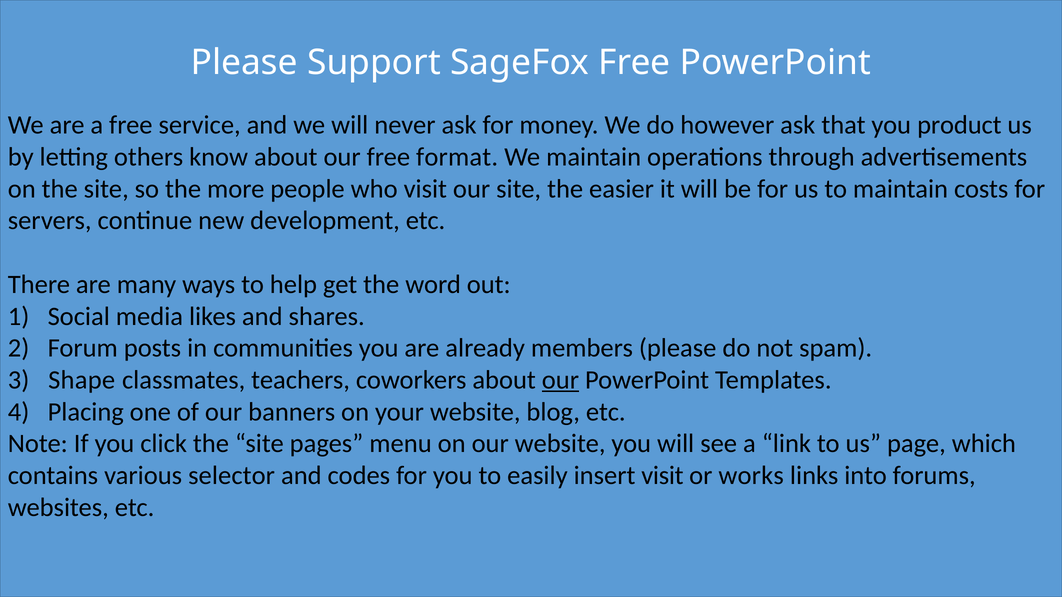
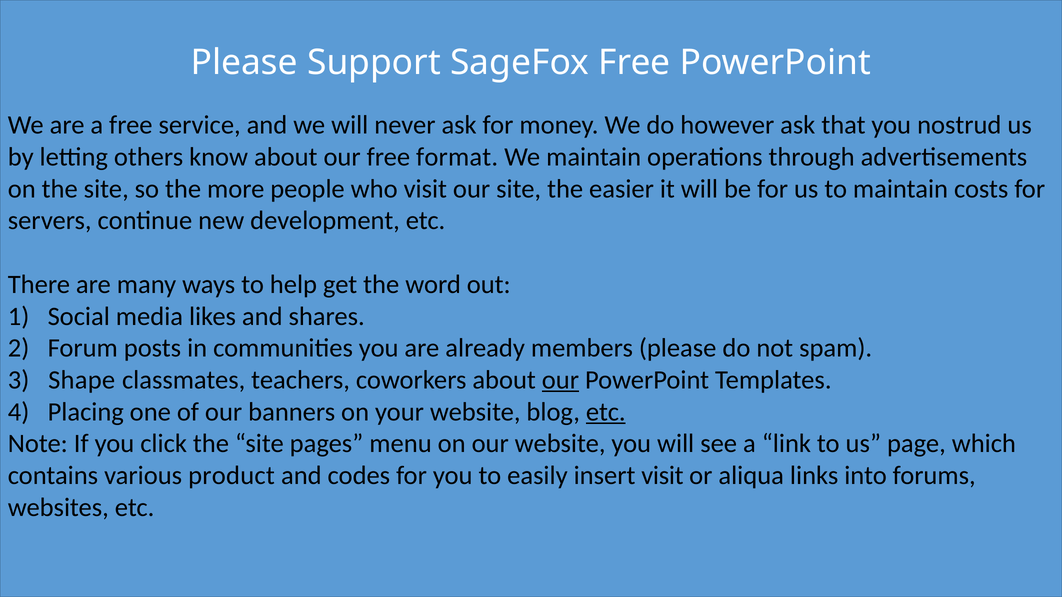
product: product -> nostrud
etc at (606, 412) underline: none -> present
selector: selector -> product
works: works -> aliqua
